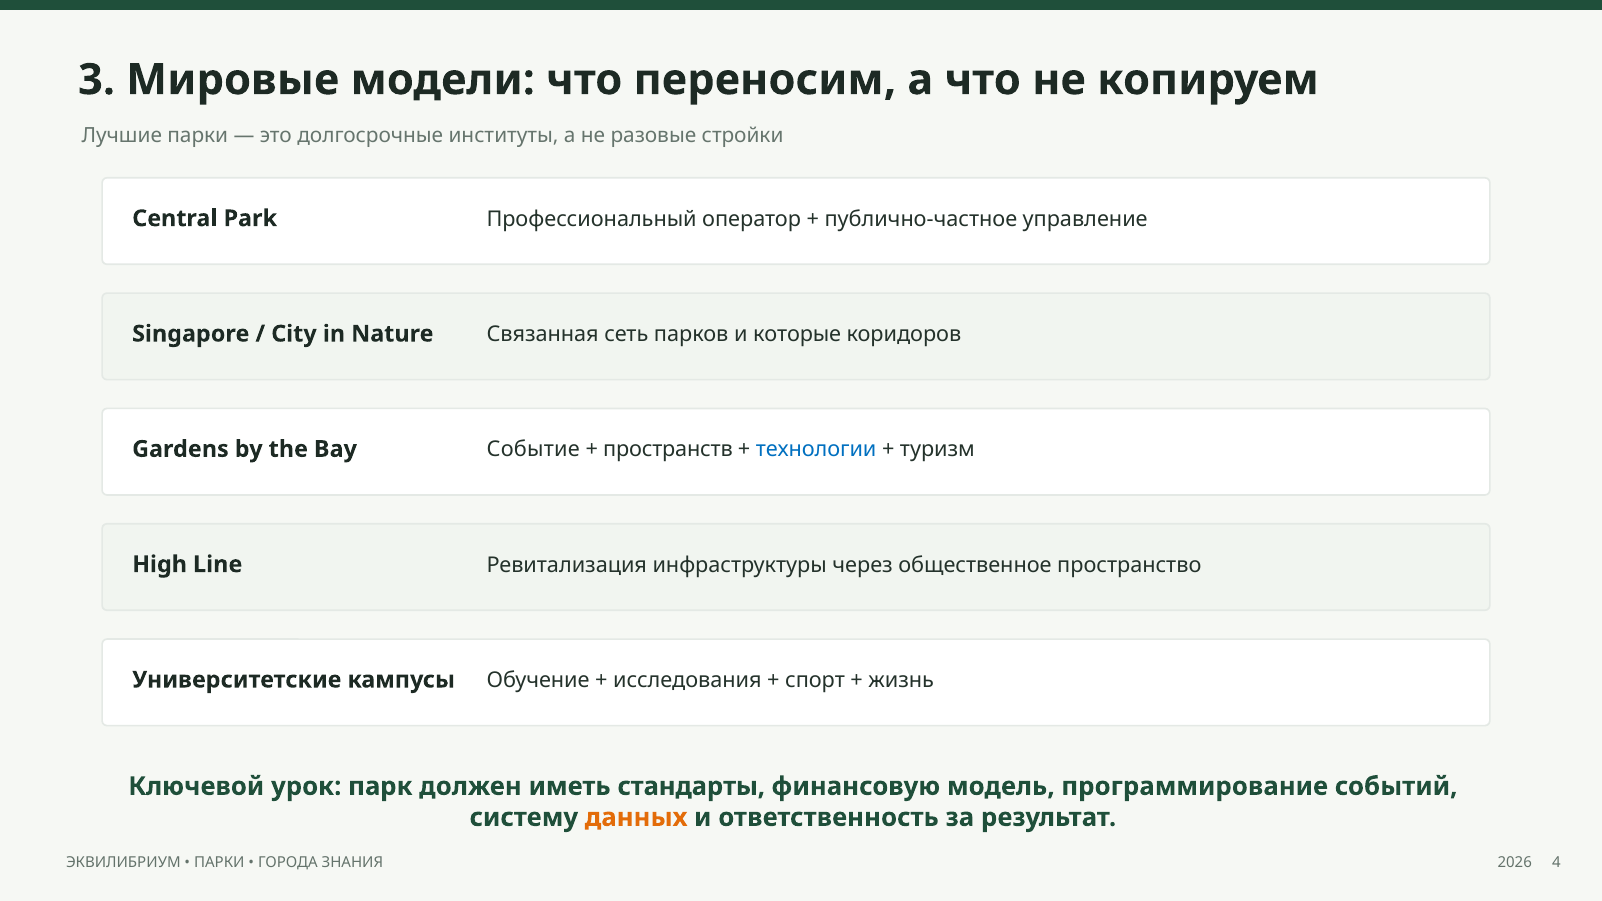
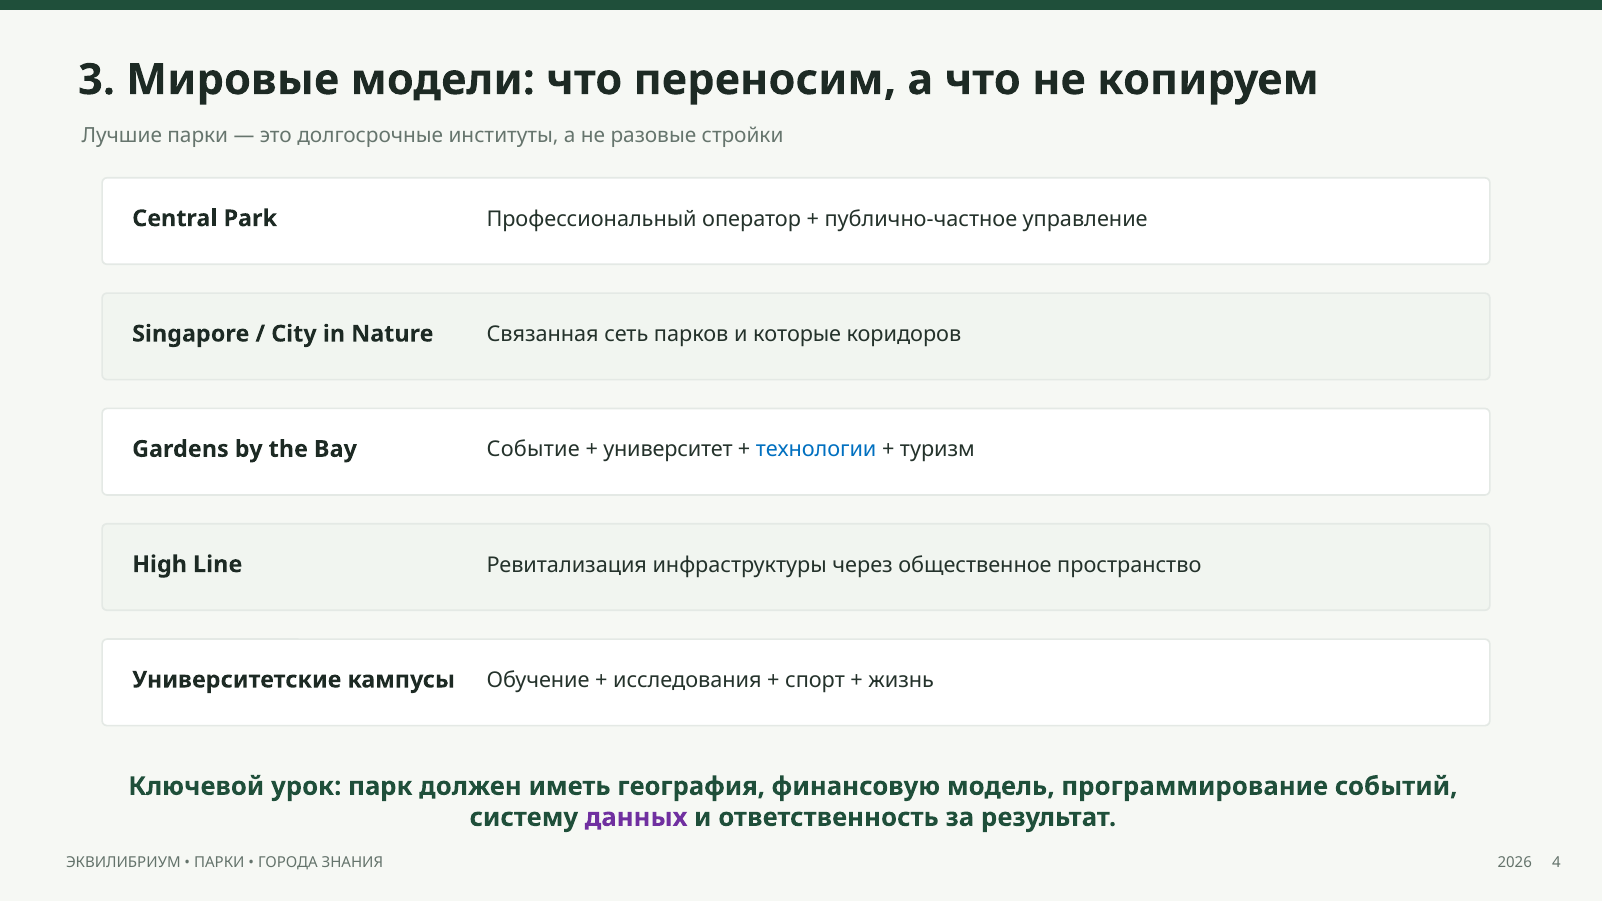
пространств: пространств -> университет
стандарты: стандарты -> география
данных colour: orange -> purple
